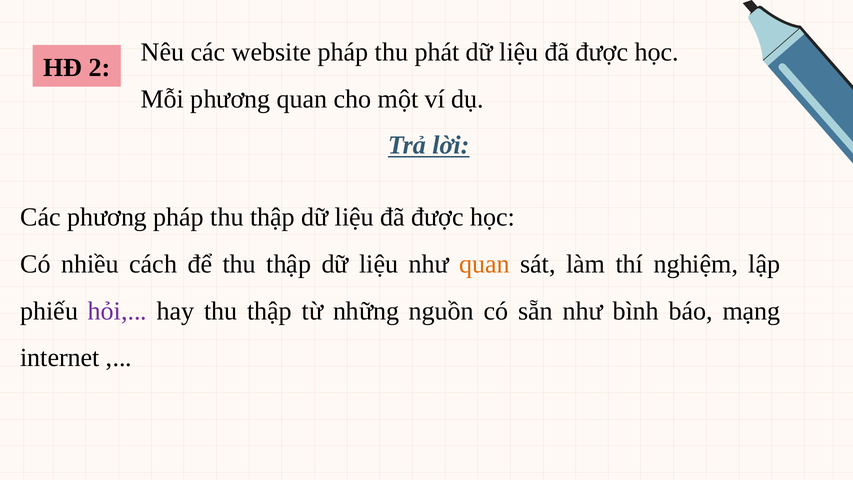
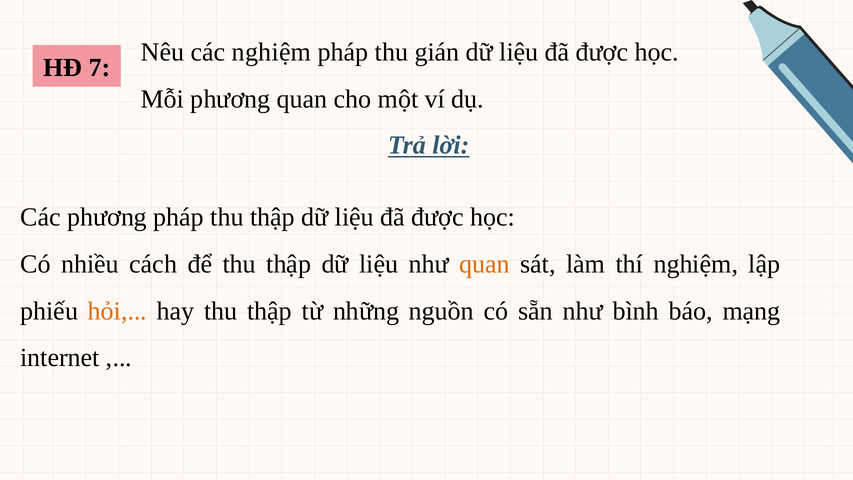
các website: website -> nghiệm
phát: phát -> gián
2: 2 -> 7
hỏi colour: purple -> orange
